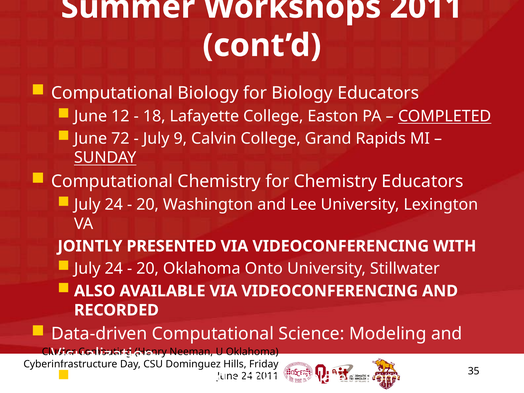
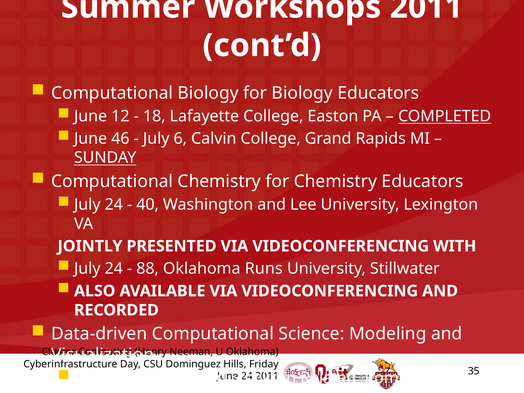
72: 72 -> 46
9: 9 -> 6
20 at (148, 205): 20 -> 40
20 at (148, 269): 20 -> 88
Onto: Onto -> Runs
